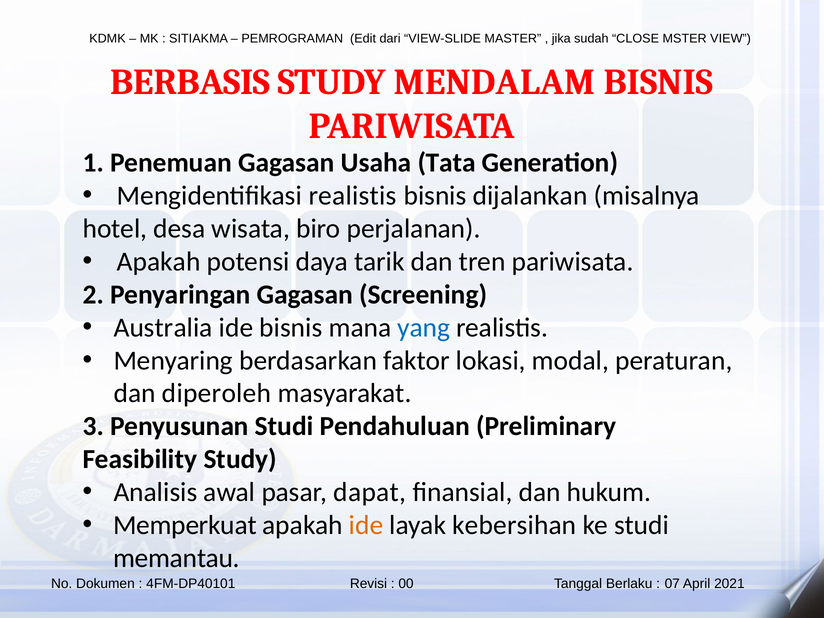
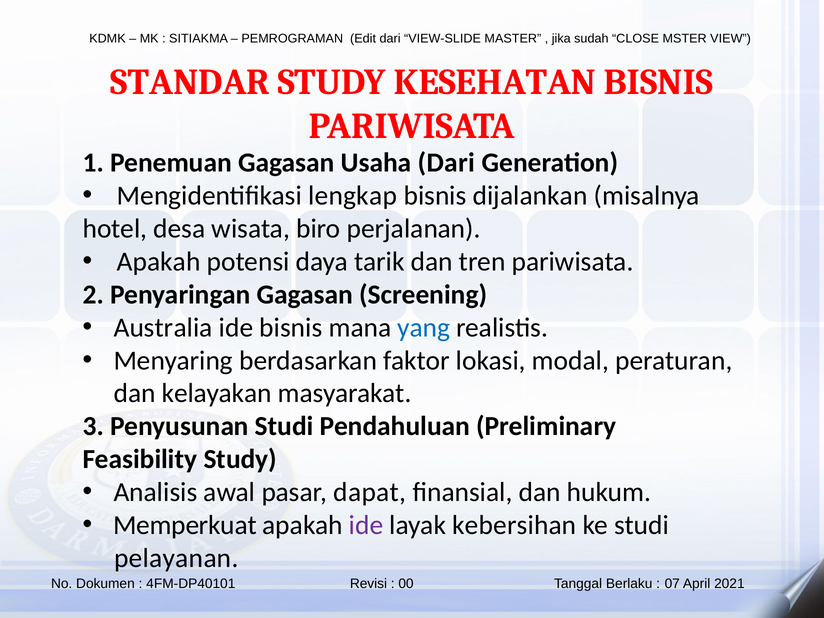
BERBASIS: BERBASIS -> STANDAR
MENDALAM: MENDALAM -> KESEHATAN
Usaha Tata: Tata -> Dari
Mengidentifikasi realistis: realistis -> lengkap
diperoleh: diperoleh -> kelayakan
ide at (366, 525) colour: orange -> purple
memantau: memantau -> pelayanan
